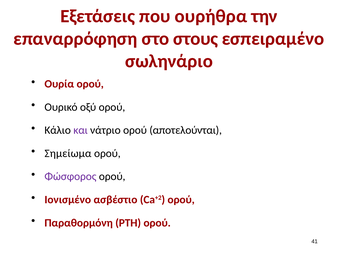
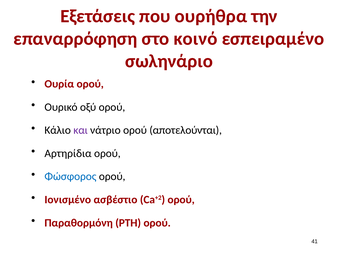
στους: στους -> κοινό
Σημείωμα: Σημείωμα -> Αρτηρίδια
Φώσφορος colour: purple -> blue
